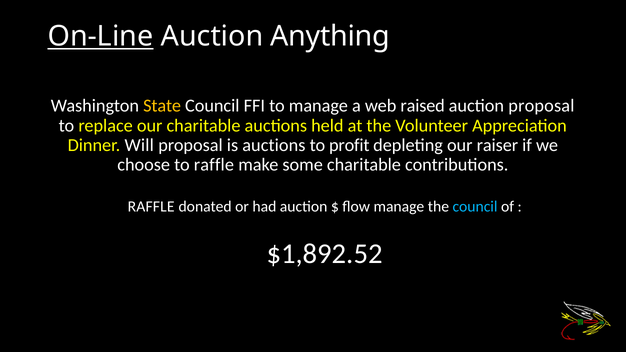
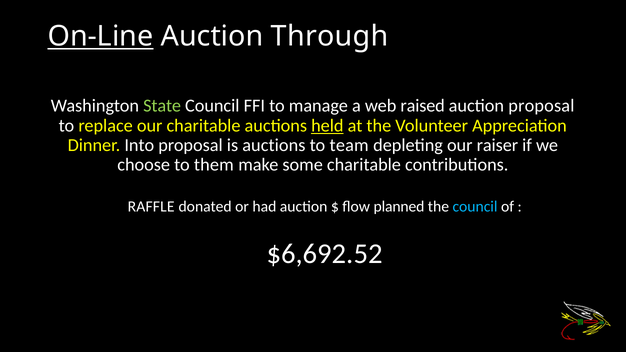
Anything: Anything -> Through
State colour: yellow -> light green
held underline: none -> present
Will: Will -> Into
profit: profit -> team
to raffle: raffle -> them
flow manage: manage -> planned
$1,892.52: $1,892.52 -> $6,692.52
